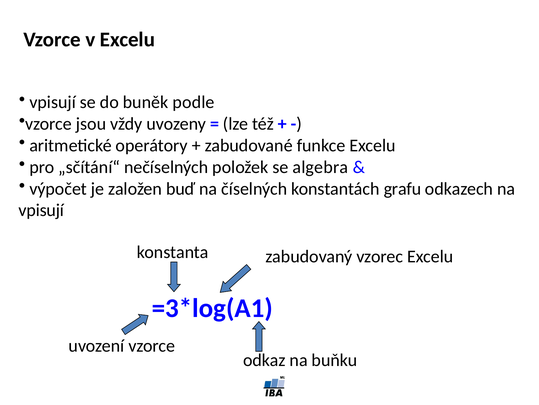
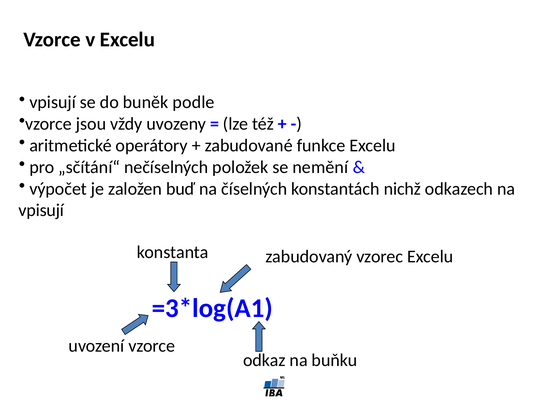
algebra: algebra -> nemění
grafu: grafu -> nichž
